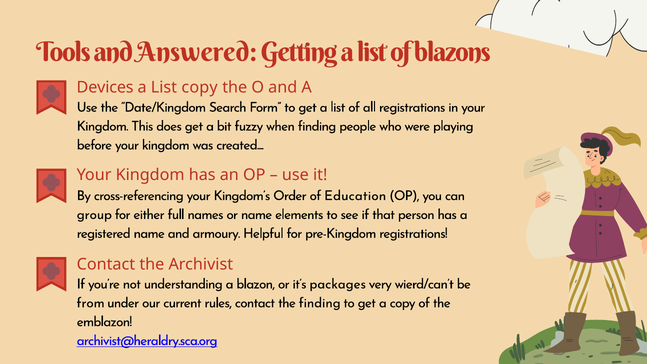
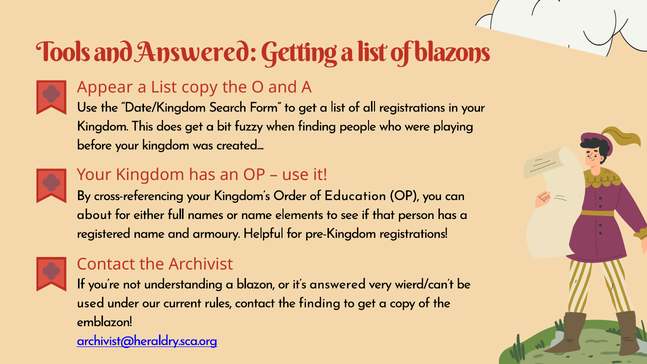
Devices: Devices -> Appear
group: group -> about
it’s packages: packages -> answered
from: from -> used
